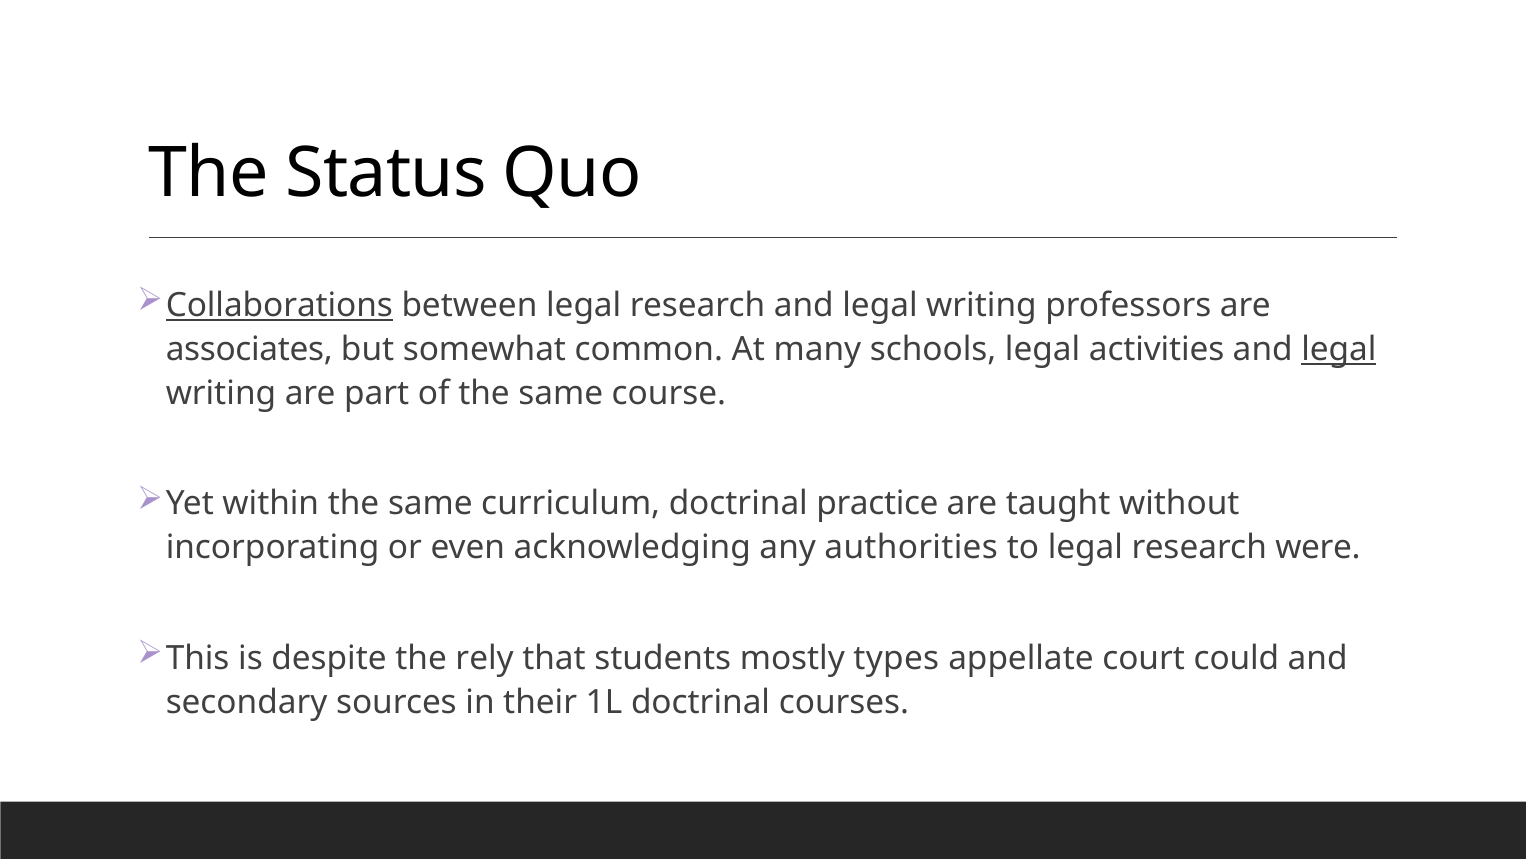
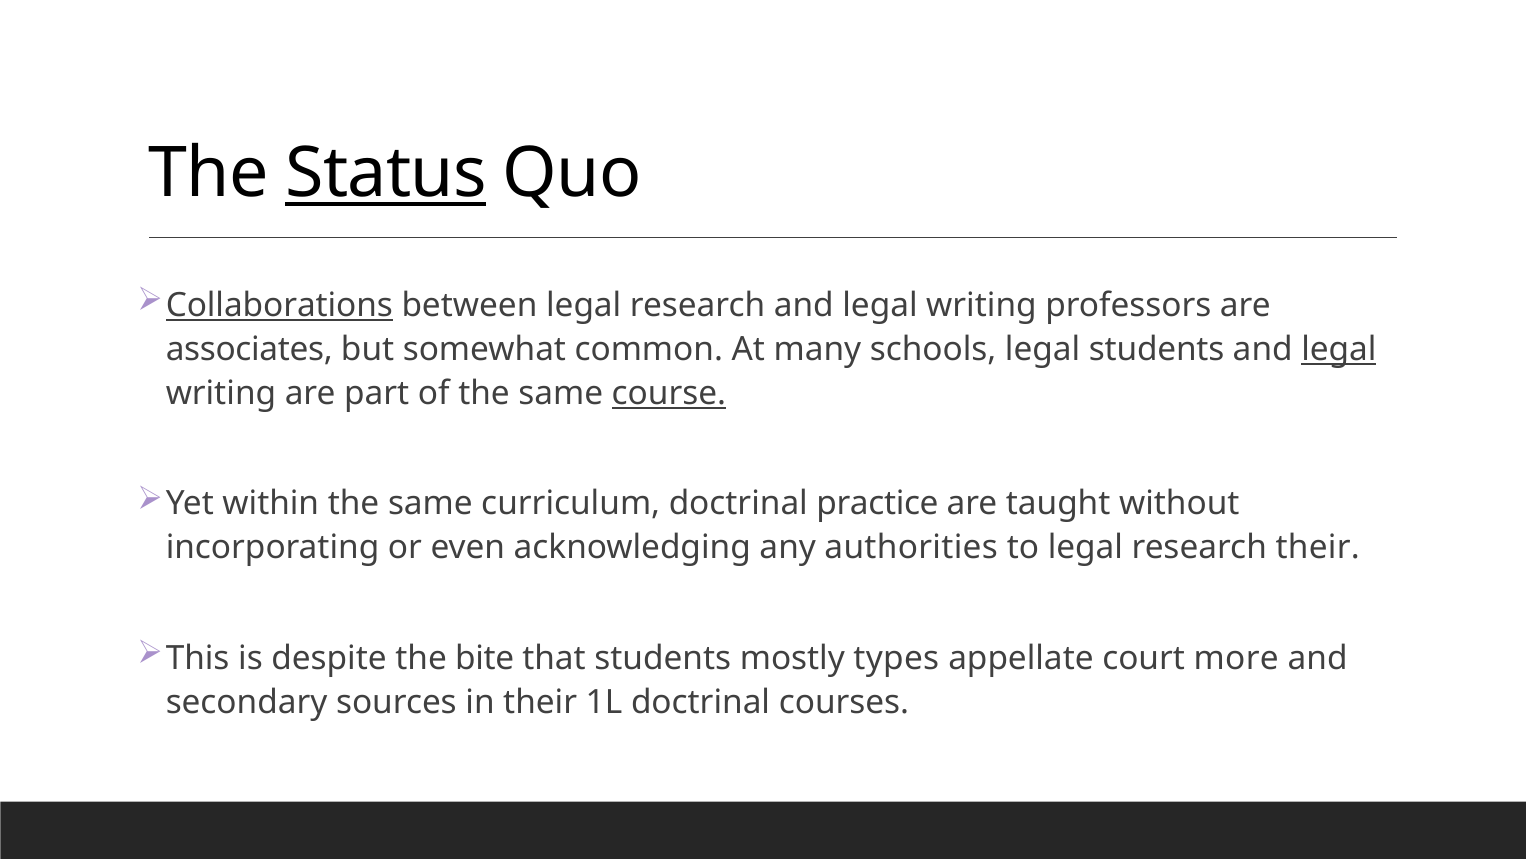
Status underline: none -> present
legal activities: activities -> students
course underline: none -> present
research were: were -> their
rely: rely -> bite
could: could -> more
